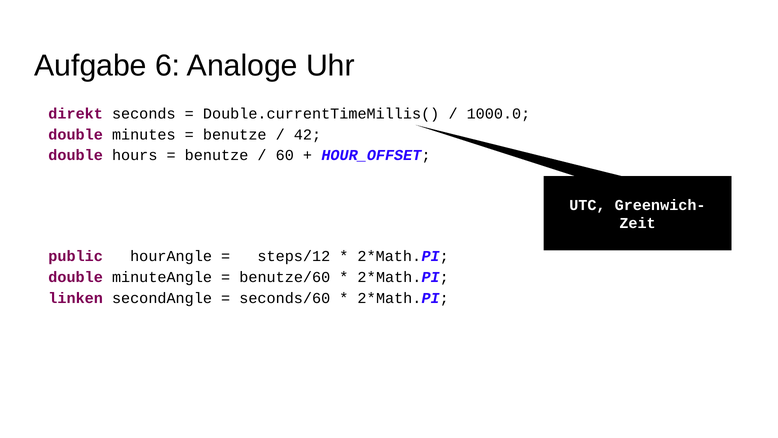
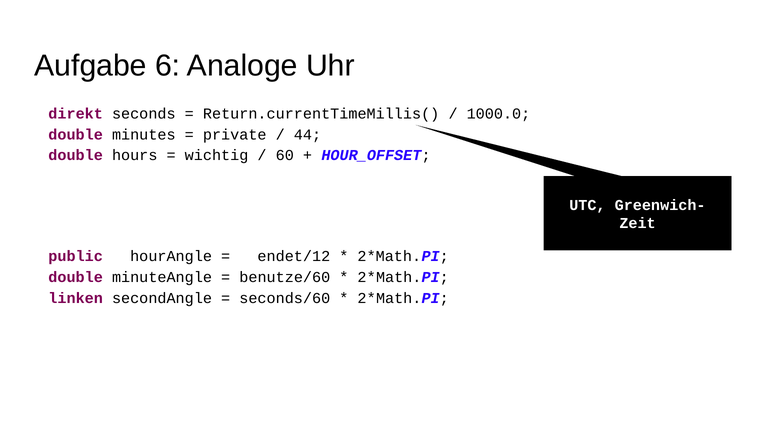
Double.currentTimeMillis(: Double.currentTimeMillis( -> Return.currentTimeMillis(
benutze at (235, 134): benutze -> private
42: 42 -> 44
benutze at (217, 155): benutze -> wichtig
steps/12: steps/12 -> endet/12
